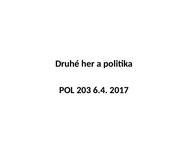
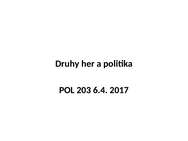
Druhé: Druhé -> Druhy
